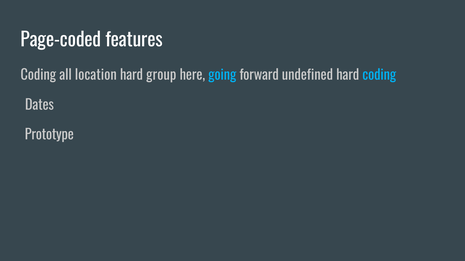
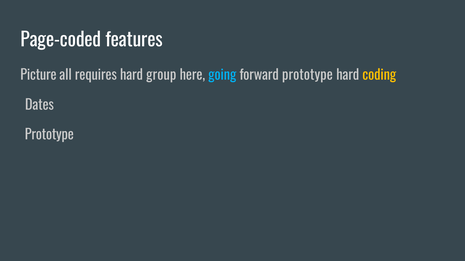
Coding at (38, 75): Coding -> Picture
location: location -> requires
forward undefined: undefined -> prototype
coding at (379, 75) colour: light blue -> yellow
